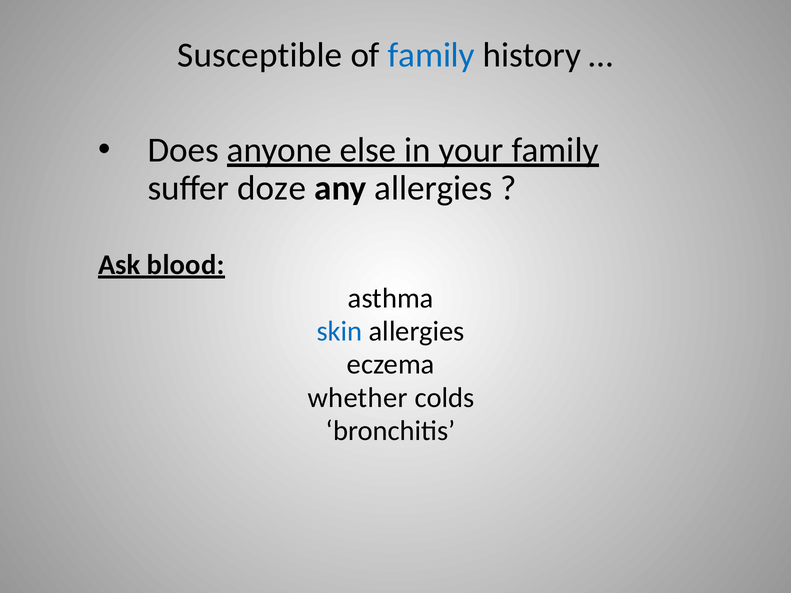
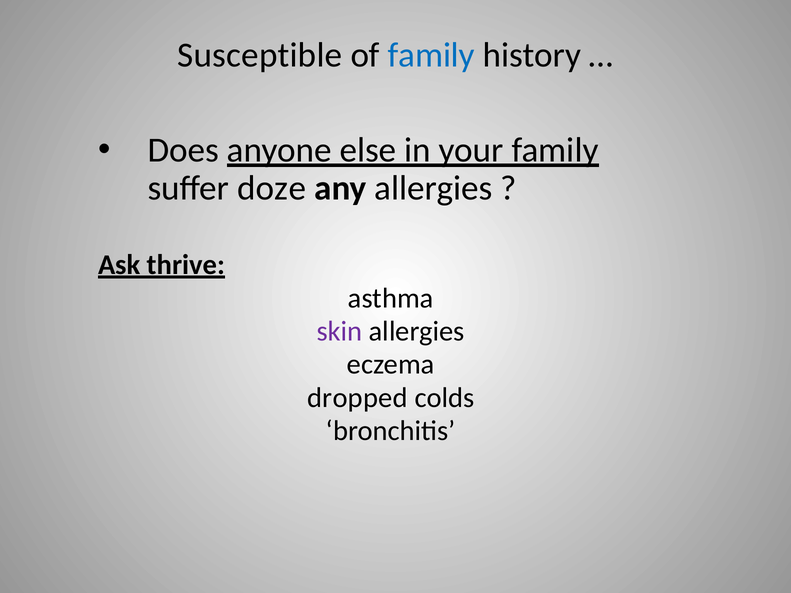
blood: blood -> thrive
skin colour: blue -> purple
whether: whether -> dropped
